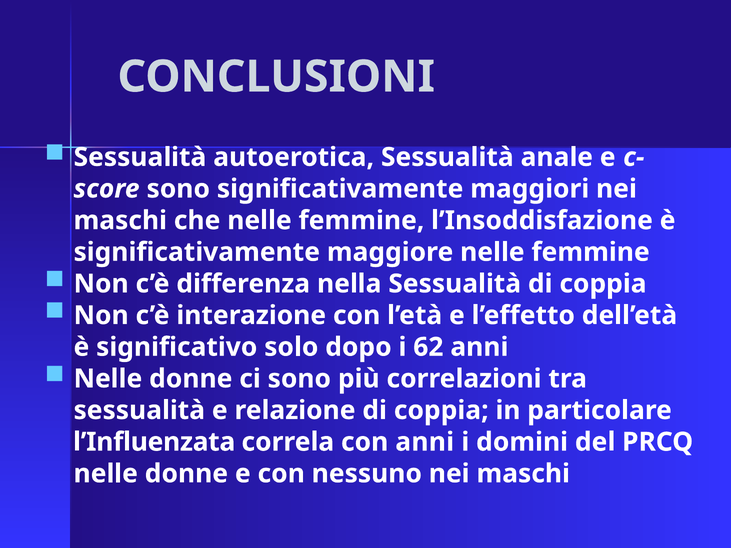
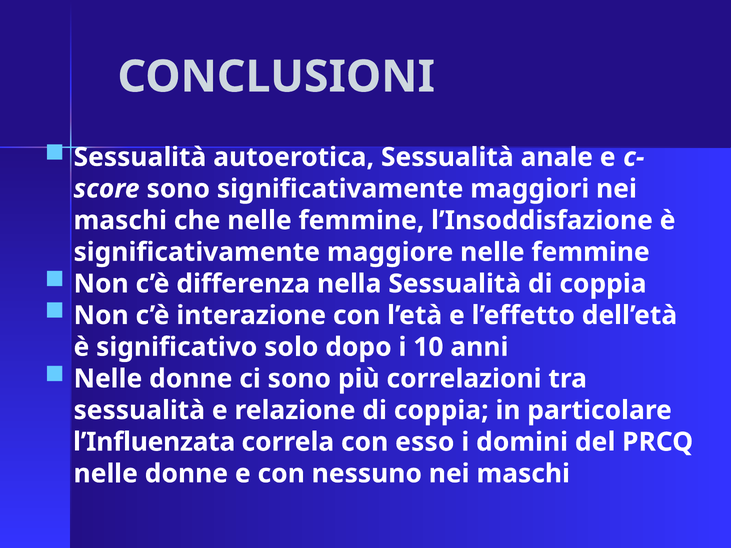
62: 62 -> 10
con anni: anni -> esso
